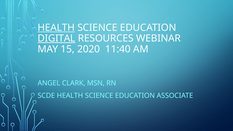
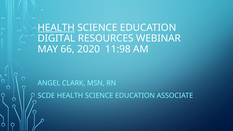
DIGITAL underline: present -> none
15: 15 -> 66
11:40: 11:40 -> 11:98
